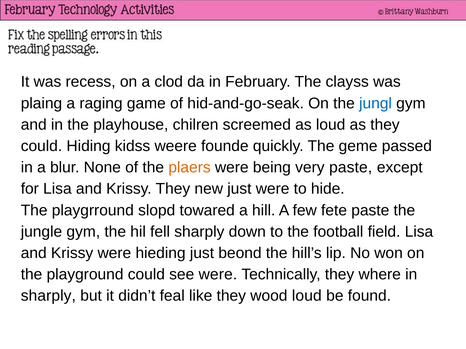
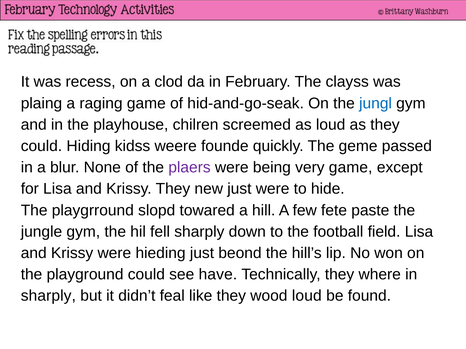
plaers colour: orange -> purple
very paste: paste -> game
see were: were -> have
